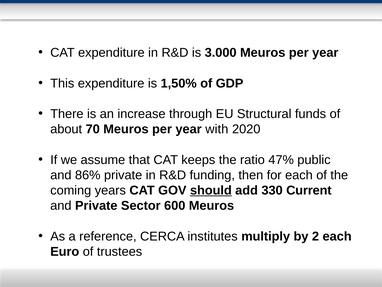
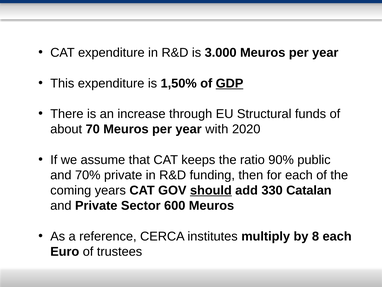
GDP underline: none -> present
47%: 47% -> 90%
86%: 86% -> 70%
Current: Current -> Catalan
2: 2 -> 8
